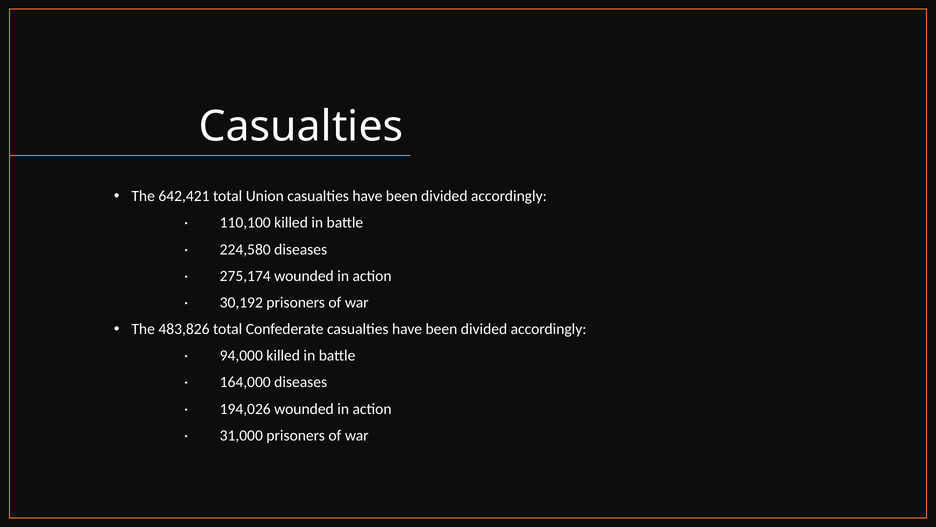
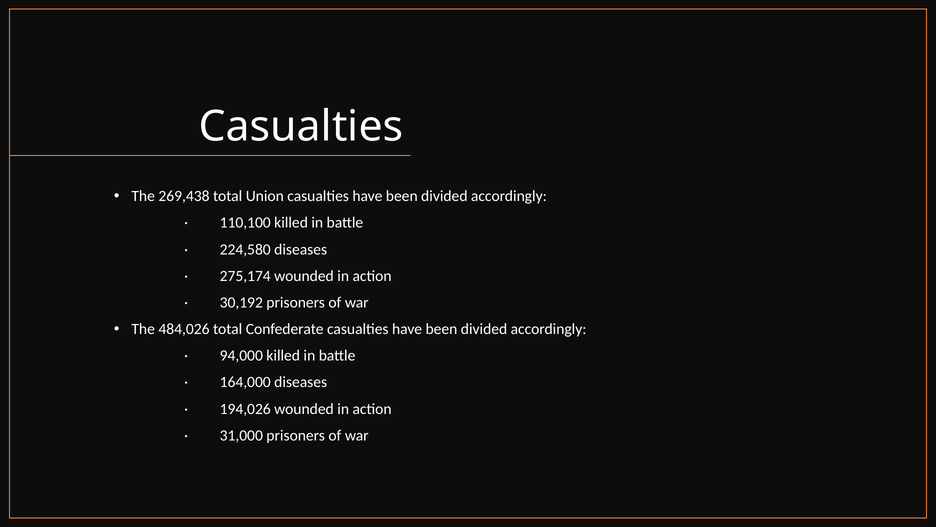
642,421: 642,421 -> 269,438
483,826: 483,826 -> 484,026
